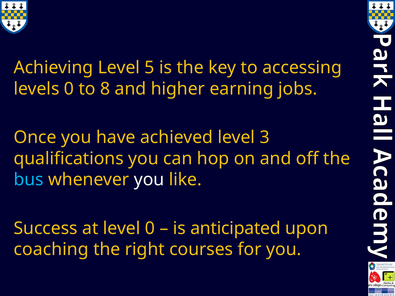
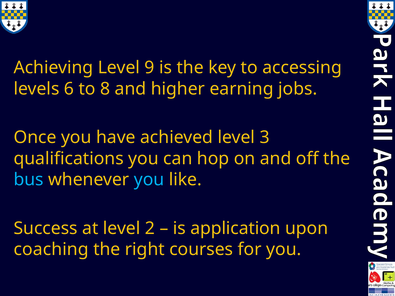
5: 5 -> 9
levels 0: 0 -> 6
you at (149, 180) colour: white -> light blue
level 0: 0 -> 2
anticipated: anticipated -> application
